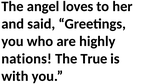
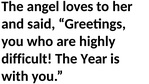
nations: nations -> difficult
True: True -> Year
